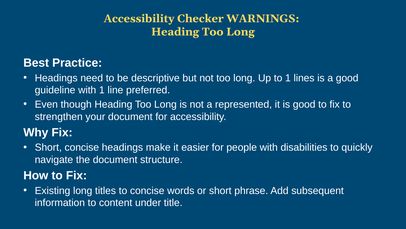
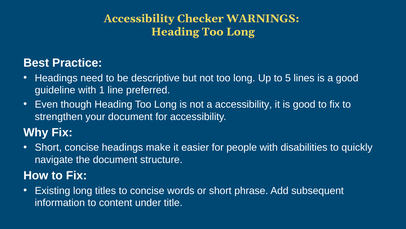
to 1: 1 -> 5
a represented: represented -> accessibility
